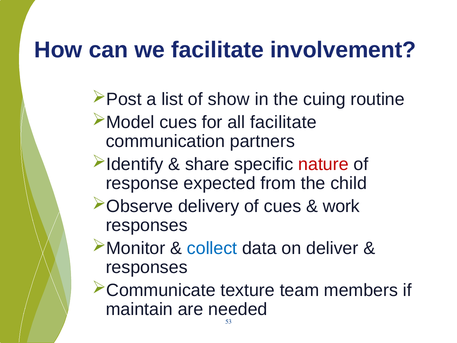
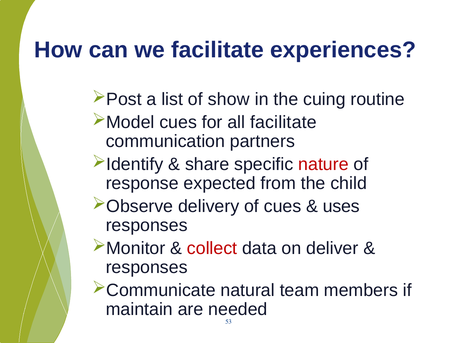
involvement: involvement -> experiences
work: work -> uses
collect colour: blue -> red
texture: texture -> natural
